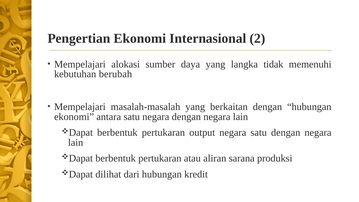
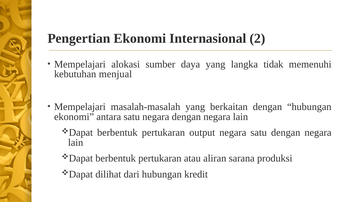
berubah: berubah -> menjual
